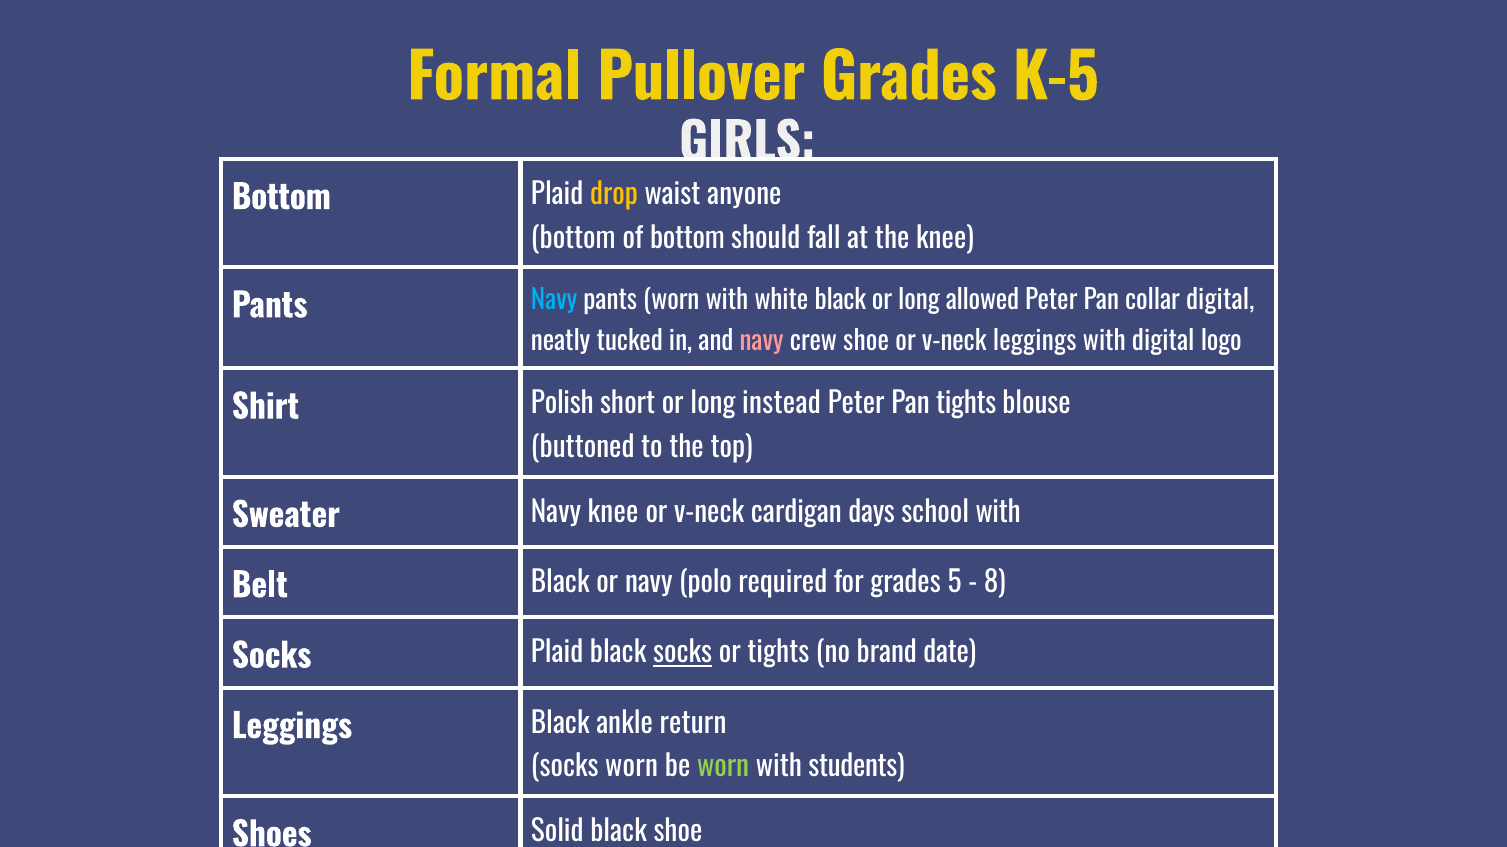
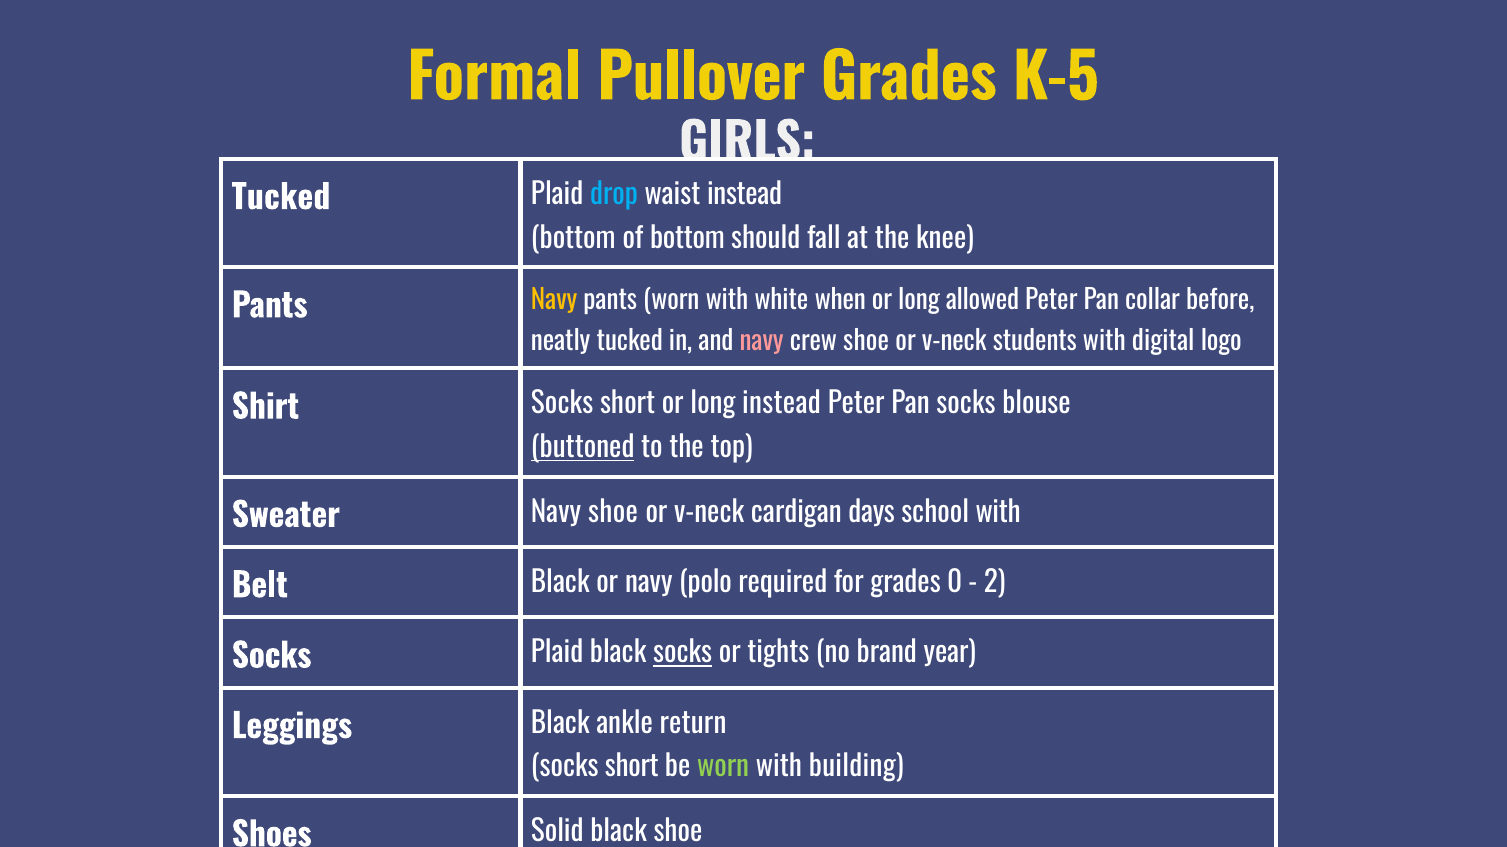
Bottom at (281, 198): Bottom -> Tucked
drop colour: yellow -> light blue
waist anyone: anyone -> instead
Navy at (554, 301) colour: light blue -> yellow
white black: black -> when
collar digital: digital -> before
v-neck leggings: leggings -> students
Shirt Polish: Polish -> Socks
Pan tights: tights -> socks
buttoned underline: none -> present
Navy knee: knee -> shoe
5: 5 -> 0
8: 8 -> 2
date: date -> year
worn at (632, 768): worn -> short
students: students -> building
